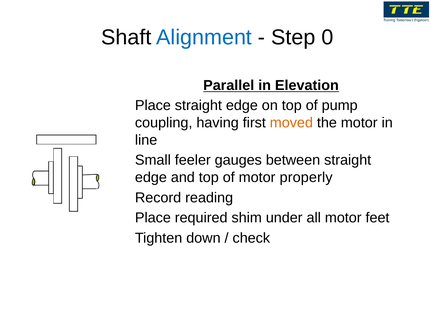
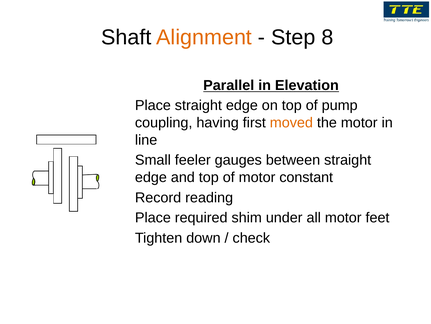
Alignment colour: blue -> orange
0: 0 -> 8
properly: properly -> constant
